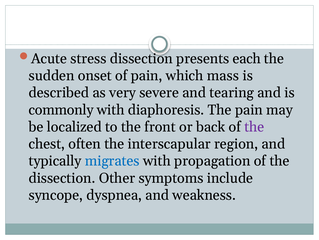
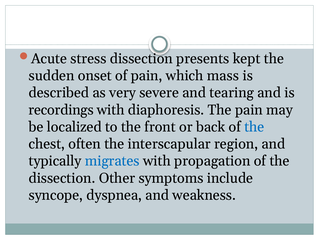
each: each -> kept
commonly: commonly -> recordings
the at (254, 126) colour: purple -> blue
